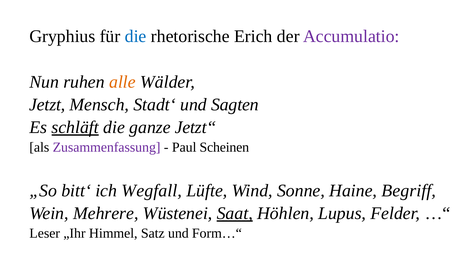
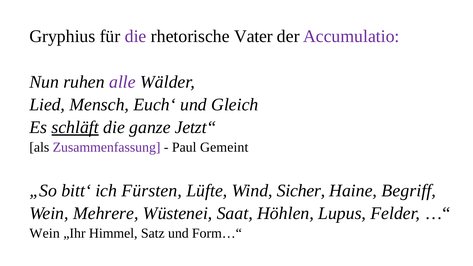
die at (136, 36) colour: blue -> purple
Erich: Erich -> Vater
alle colour: orange -> purple
Jetzt: Jetzt -> Lied
Stadt‘: Stadt‘ -> Euch‘
Sagten: Sagten -> Gleich
Scheinen: Scheinen -> Gemeint
Wegfall: Wegfall -> Fürsten
Sonne: Sonne -> Sicher
Saat underline: present -> none
Leser at (45, 233): Leser -> Wein
